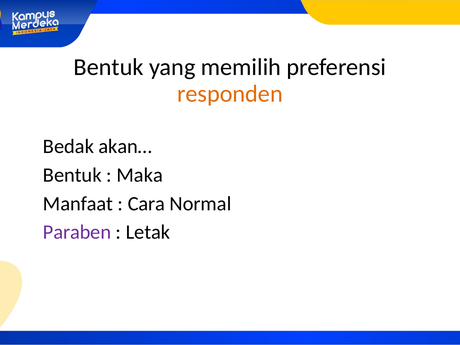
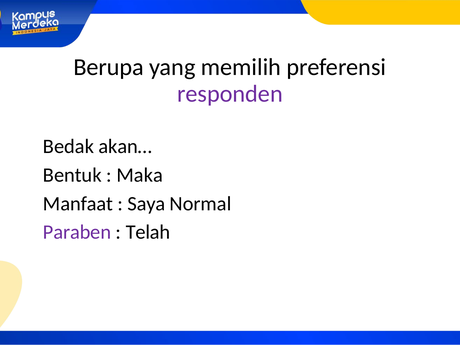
Bentuk at (109, 67): Bentuk -> Berupa
responden colour: orange -> purple
Cara: Cara -> Saya
Letak: Letak -> Telah
